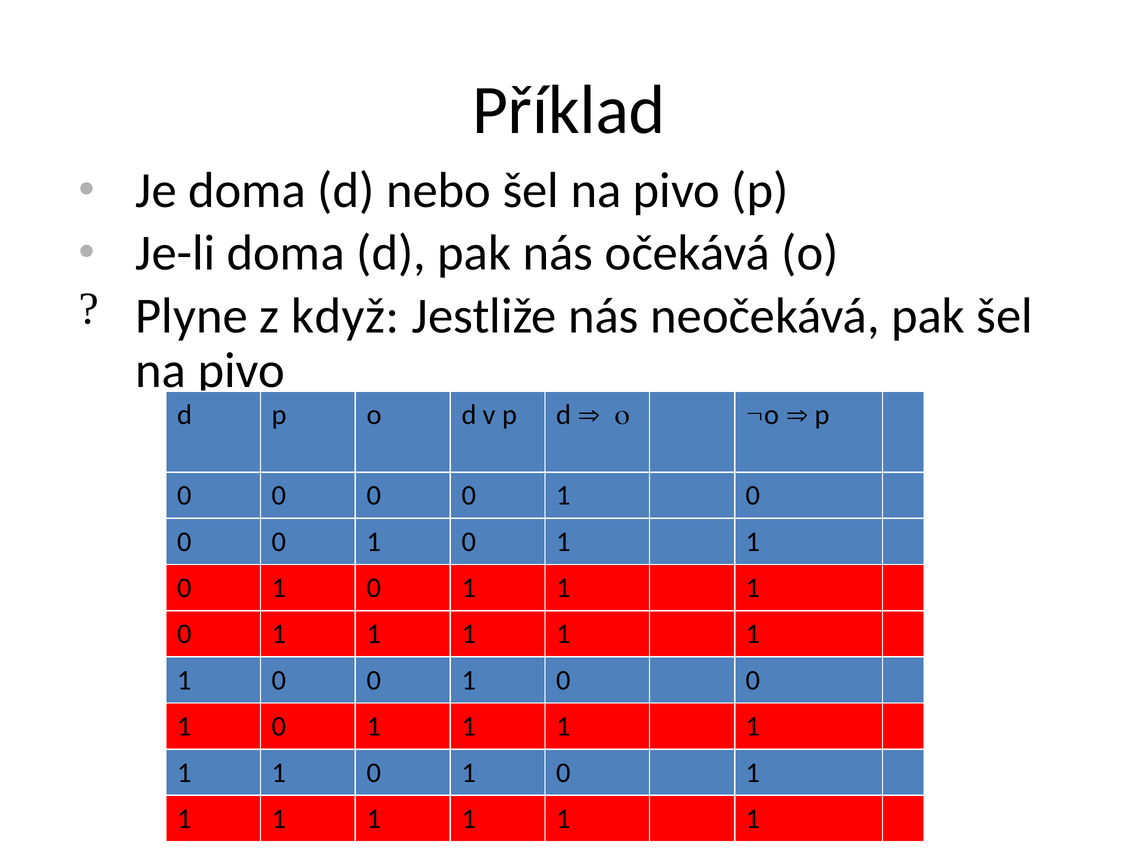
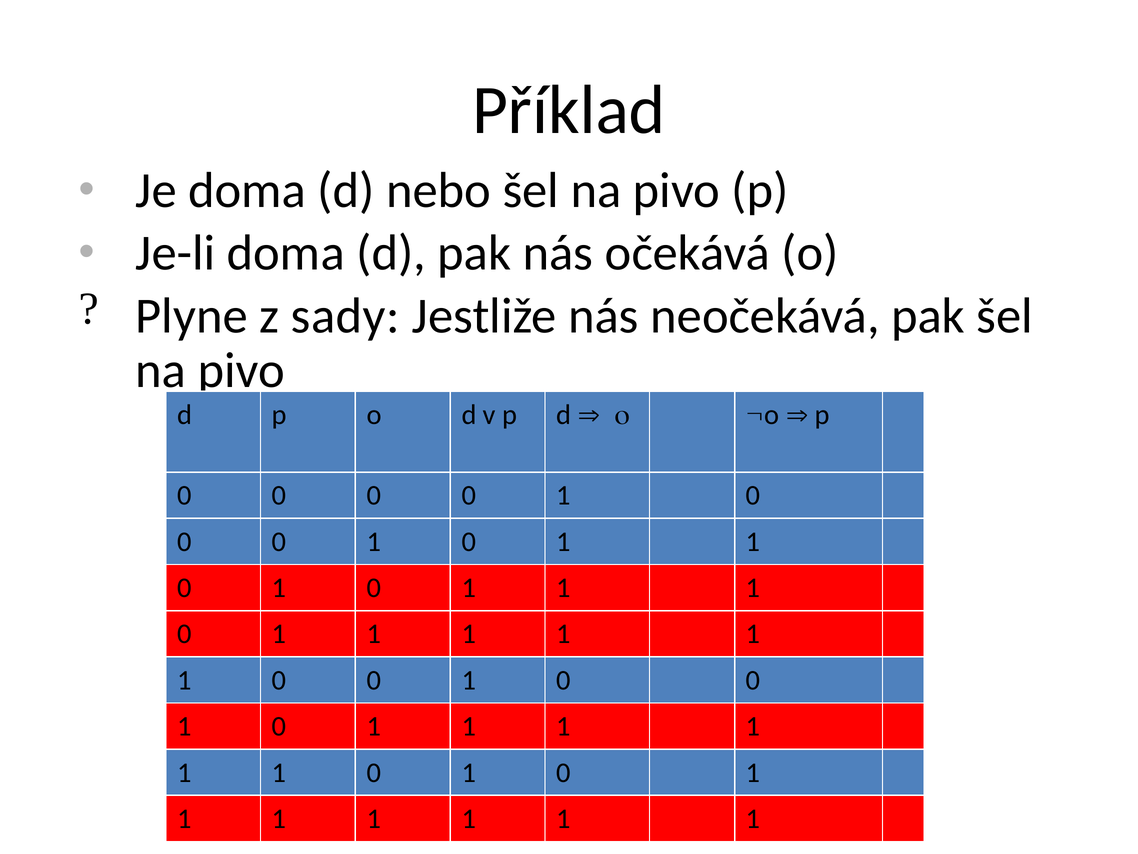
když: když -> sady
